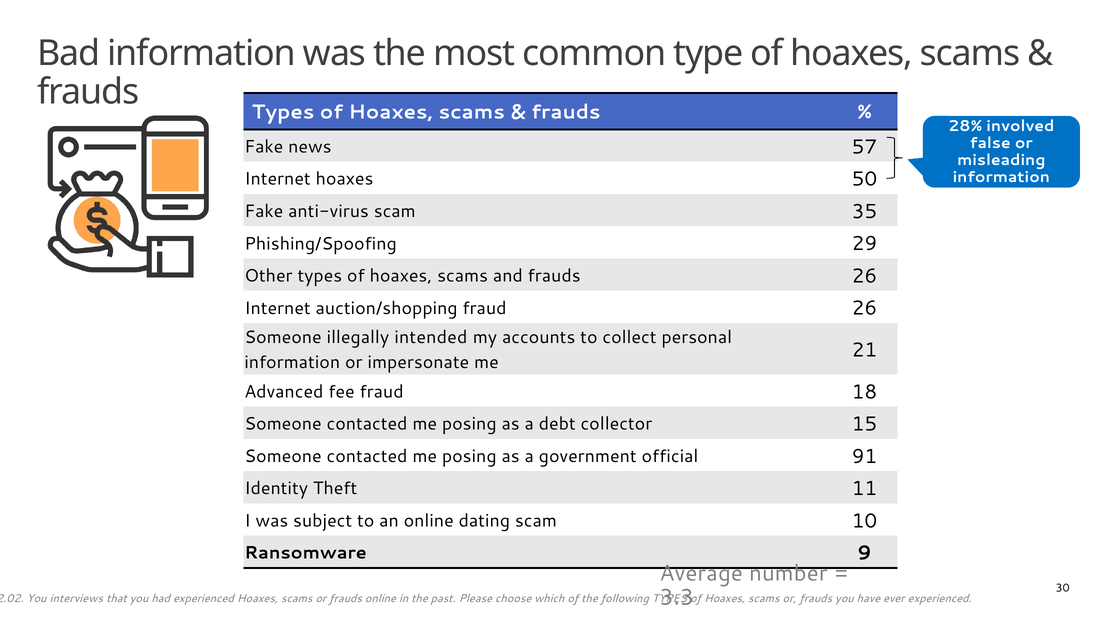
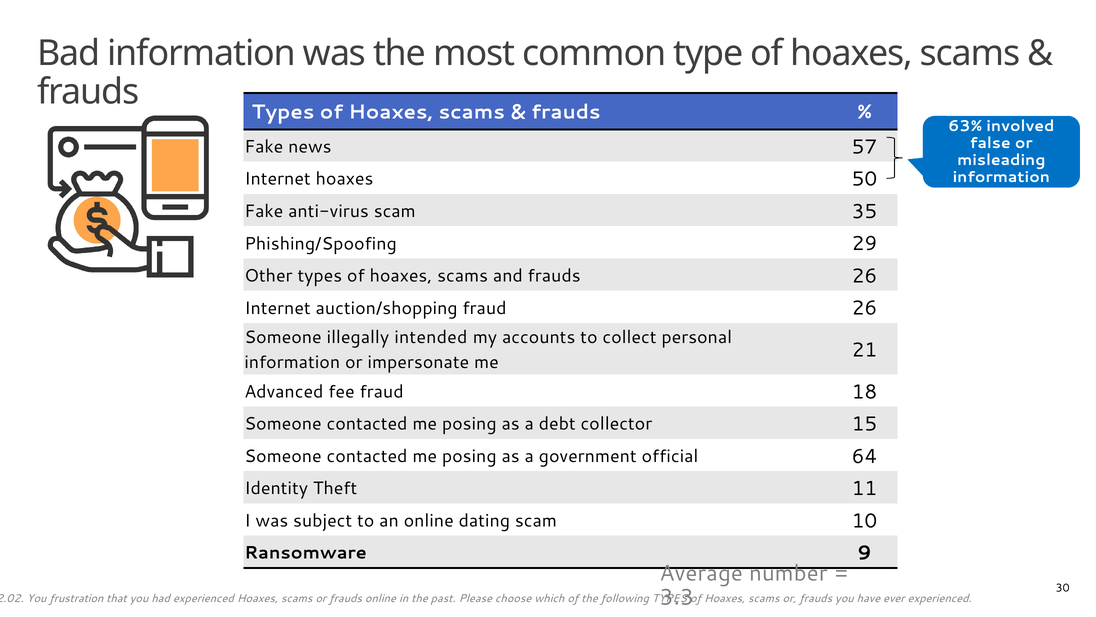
28%: 28% -> 63%
91: 91 -> 64
interviews: interviews -> frustration
